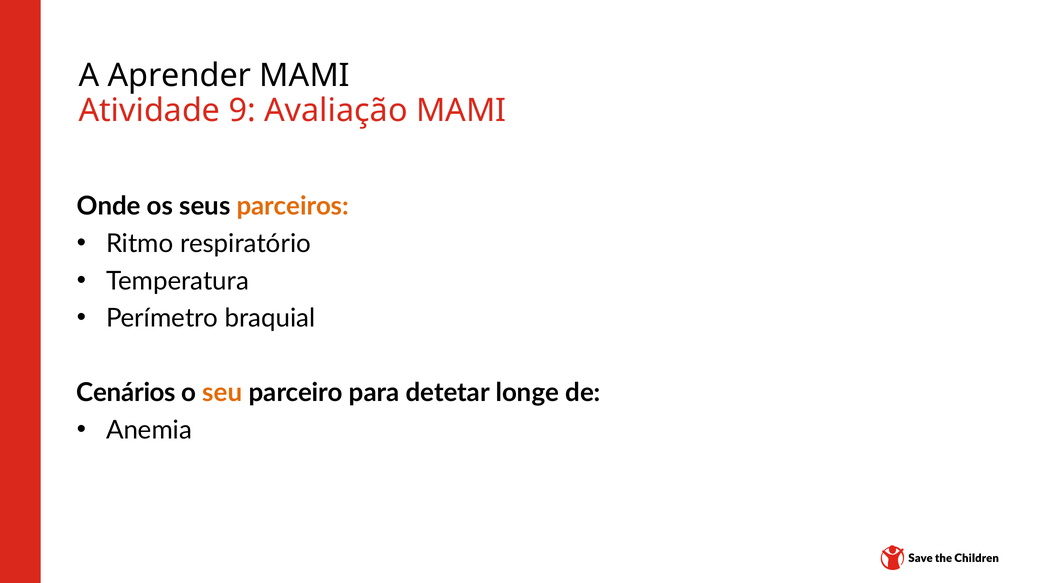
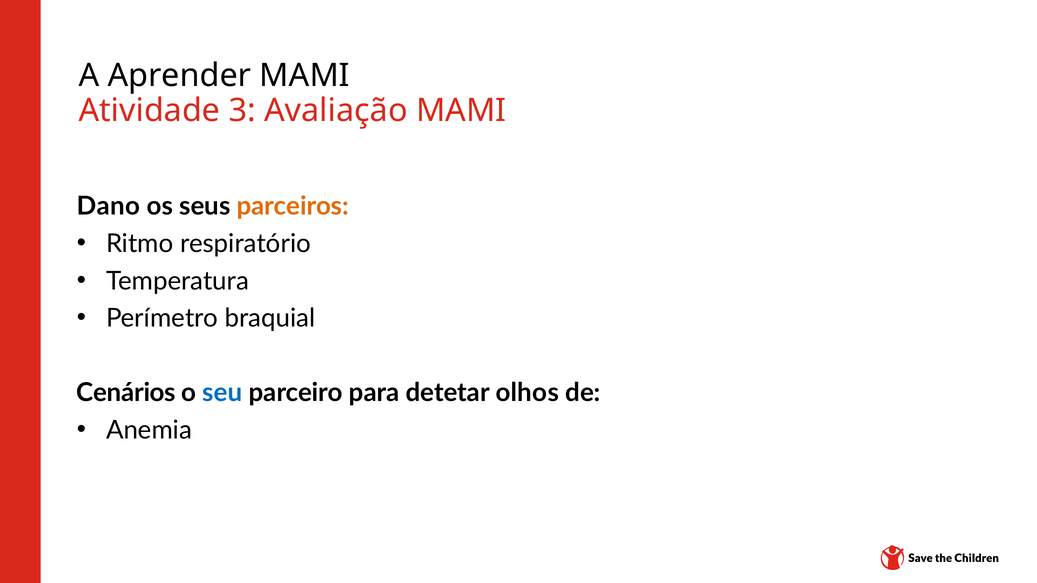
9: 9 -> 3
Onde: Onde -> Dano
seu colour: orange -> blue
longe: longe -> olhos
